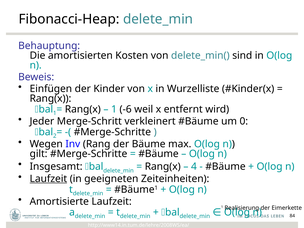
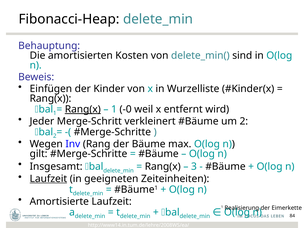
Rang(x at (83, 109) underline: none -> present
-6: -6 -> -0
um 0: 0 -> 2
4: 4 -> 3
